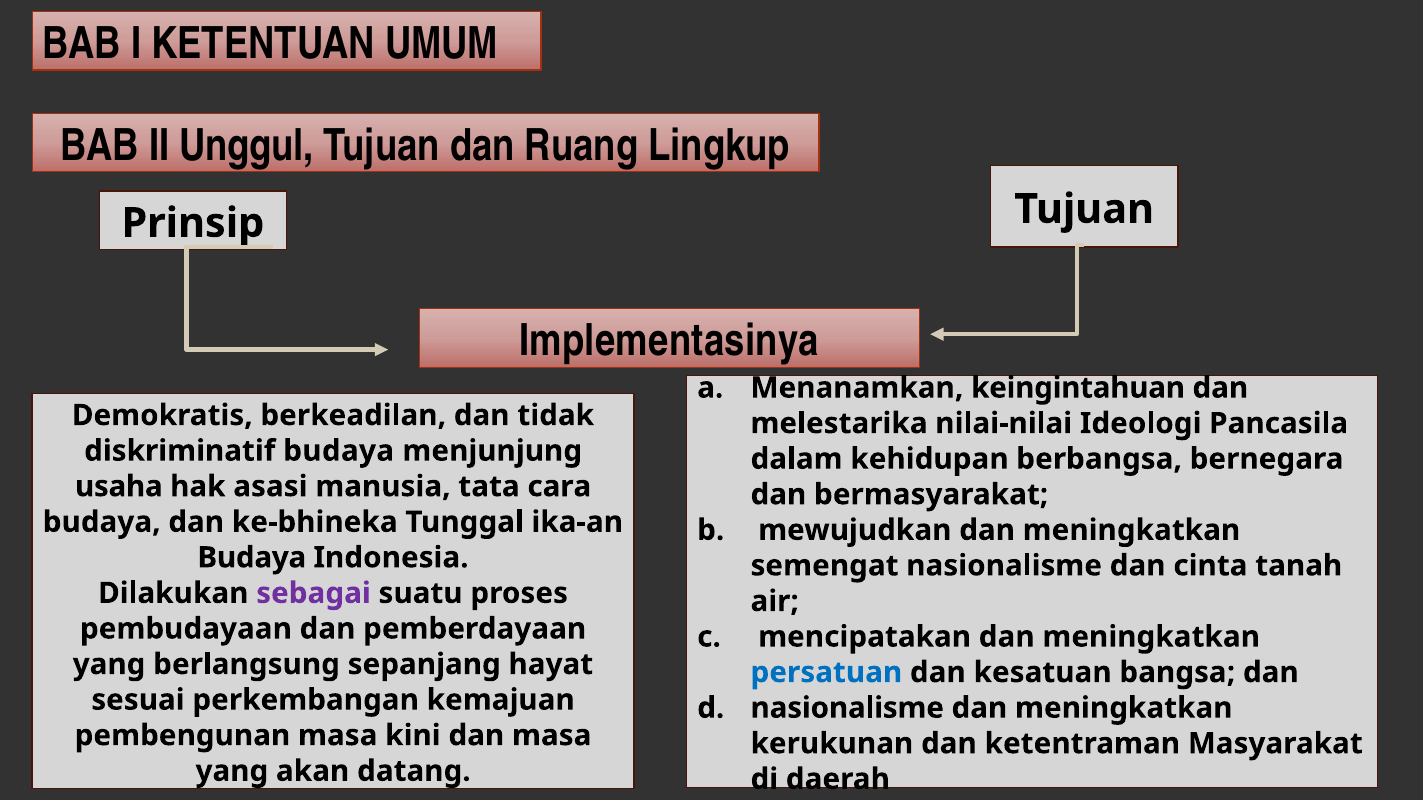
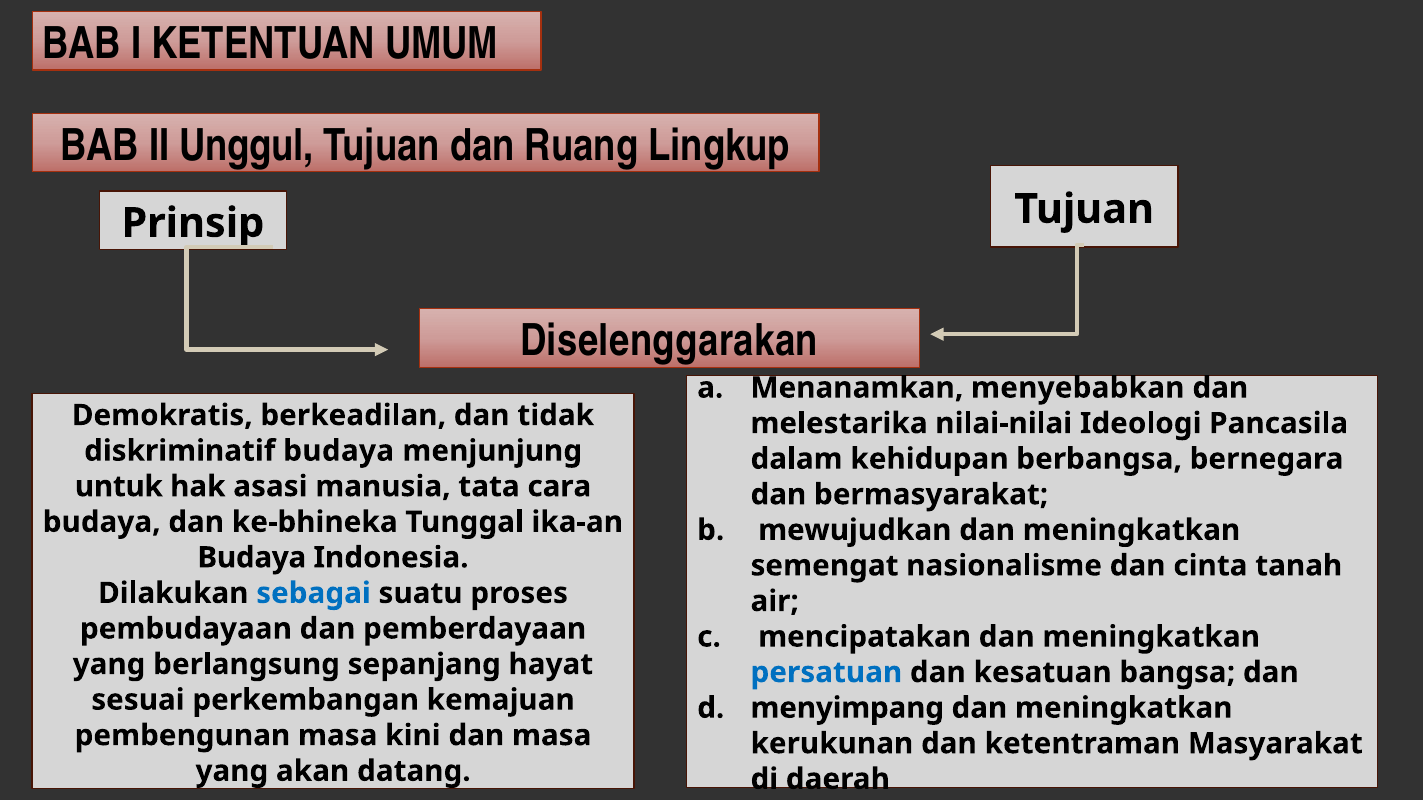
Implementasinya: Implementasinya -> Diselenggarakan
keingintahuan: keingintahuan -> menyebabkan
usaha: usaha -> untuk
sebagai colour: purple -> blue
nasionalisme at (847, 708): nasionalisme -> menyimpang
